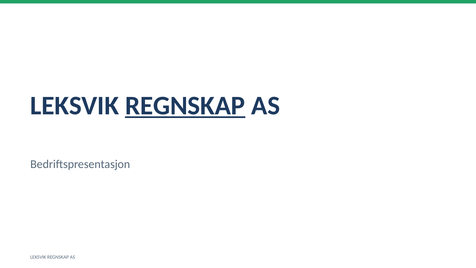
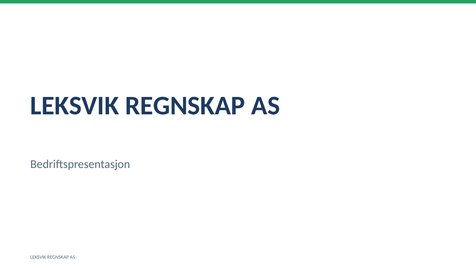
REGNSKAP at (185, 106) underline: present -> none
